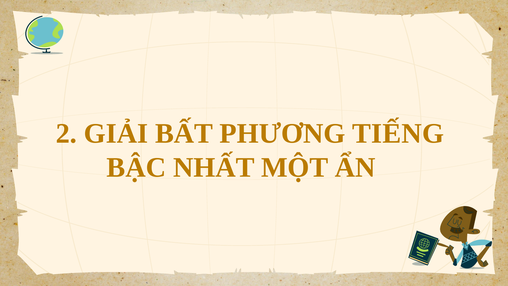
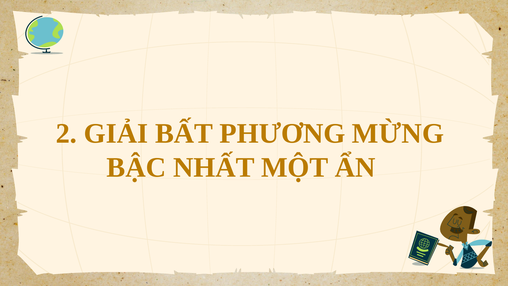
TIẾNG: TIẾNG -> MỪNG
